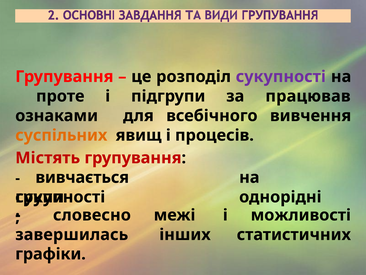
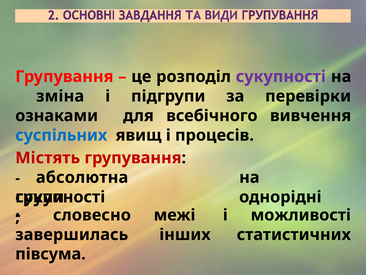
проте: проте -> зміна
працював: працював -> перевірки
суспільних colour: orange -> blue
вивчається: вивчається -> абсолютна
графіки: графіки -> півсума
